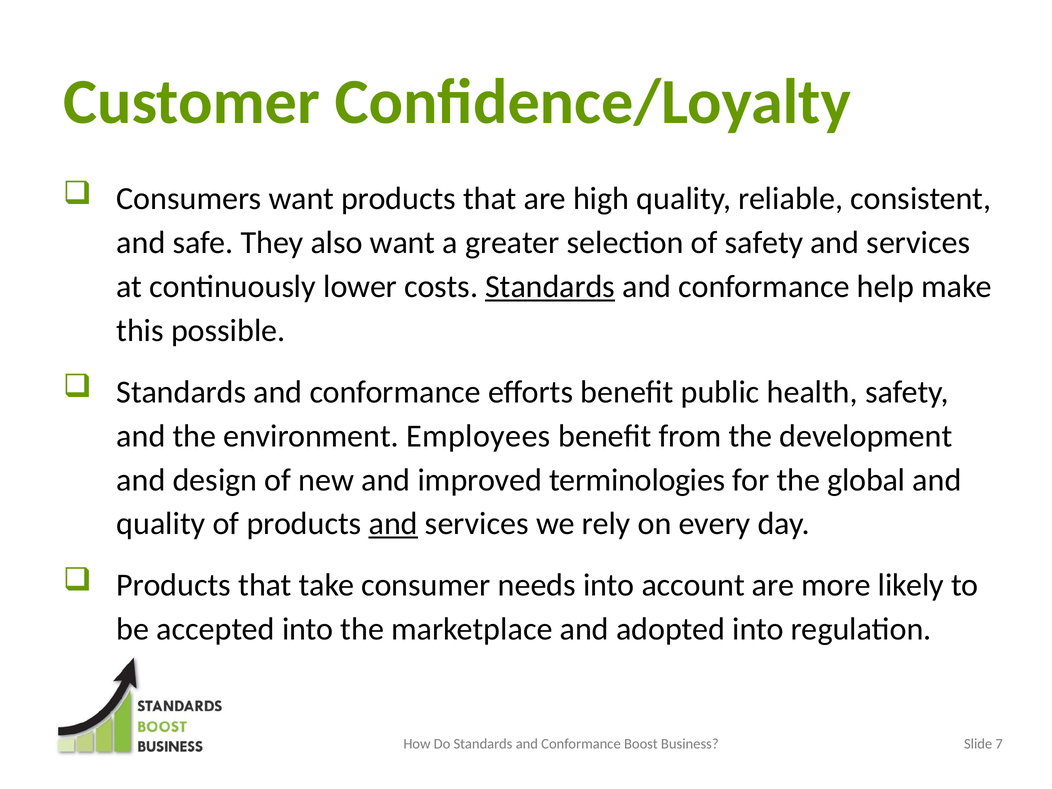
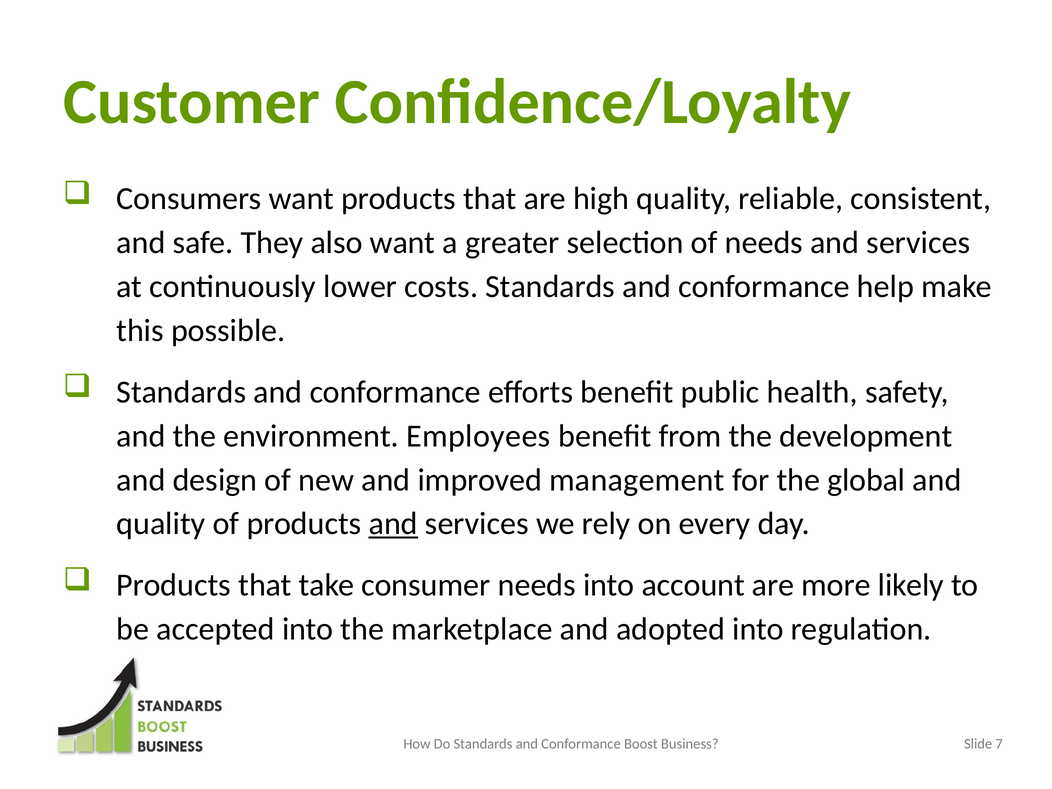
of safety: safety -> needs
Standards at (550, 287) underline: present -> none
terminologies: terminologies -> management
